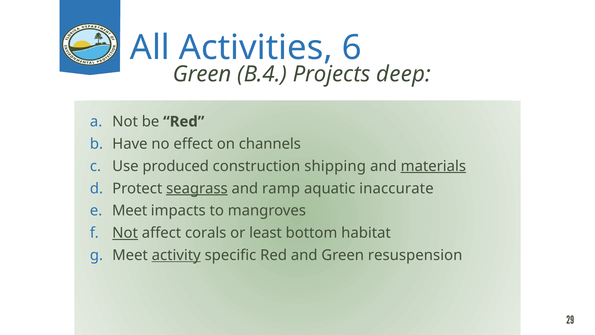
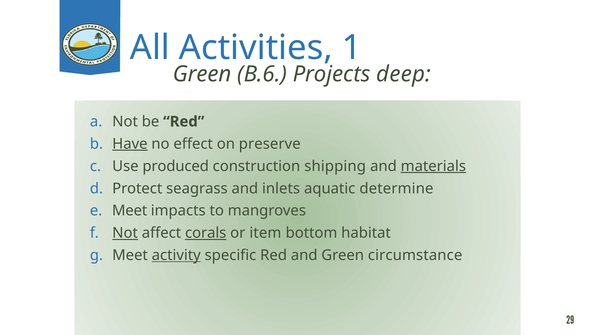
6: 6 -> 1
B.4: B.4 -> B.6
Have underline: none -> present
channels: channels -> preserve
seagrass underline: present -> none
ramp: ramp -> inlets
inaccurate: inaccurate -> determine
corals underline: none -> present
least: least -> item
resuspension: resuspension -> circumstance
